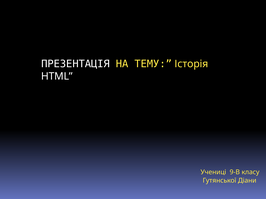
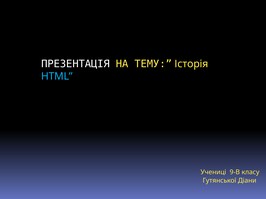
HTML colour: white -> light blue
